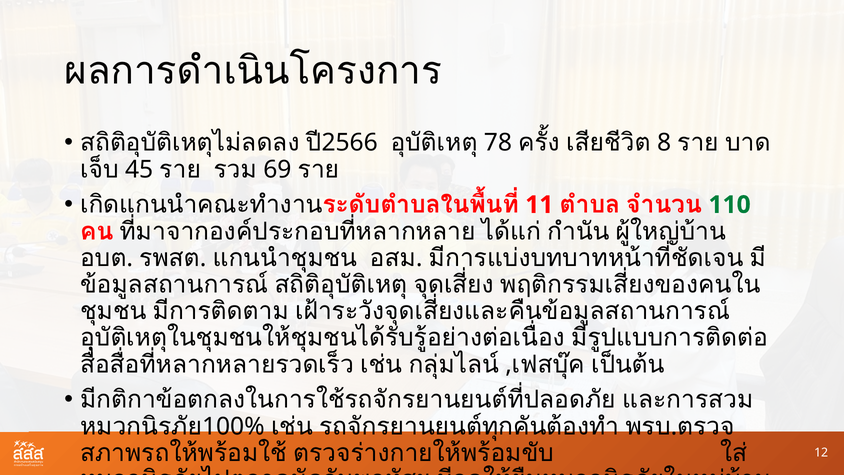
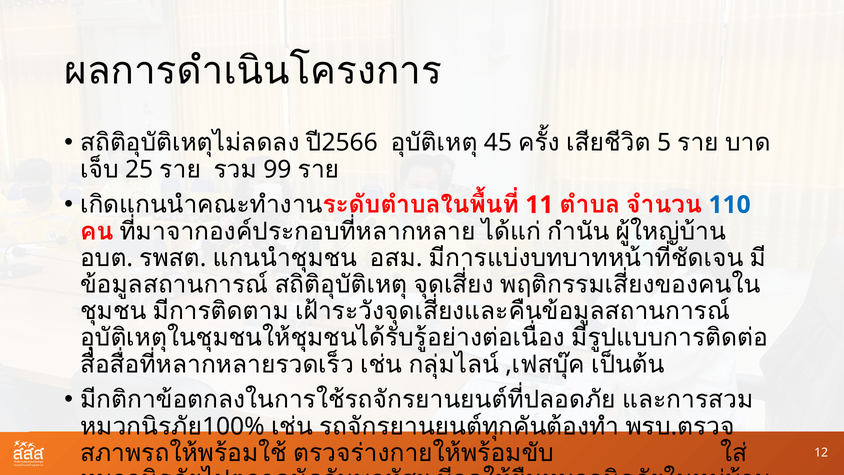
78: 78 -> 45
8: 8 -> 5
45: 45 -> 25
69: 69 -> 99
110 colour: green -> blue
